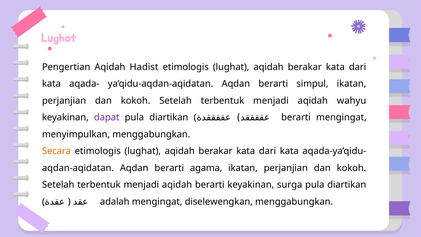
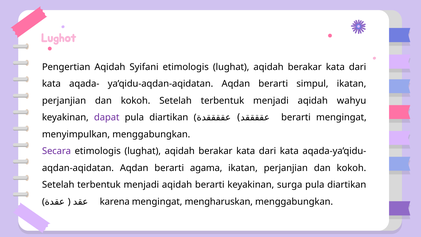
Hadist: Hadist -> Syifani
Secara colour: orange -> purple
adalah: adalah -> karena
diselewengkan: diselewengkan -> mengharuskan
